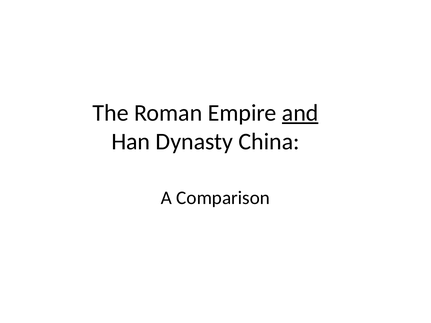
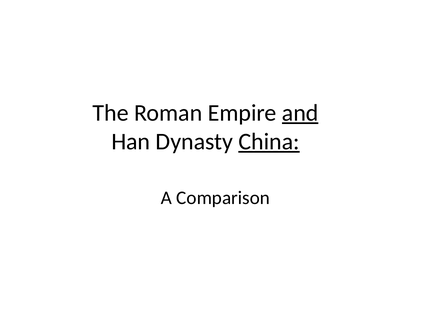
China underline: none -> present
